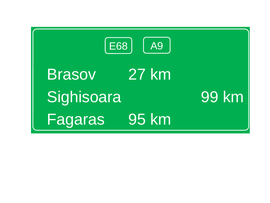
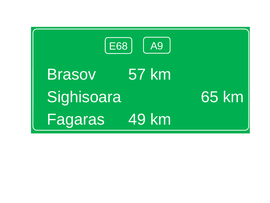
27: 27 -> 57
99: 99 -> 65
95: 95 -> 49
